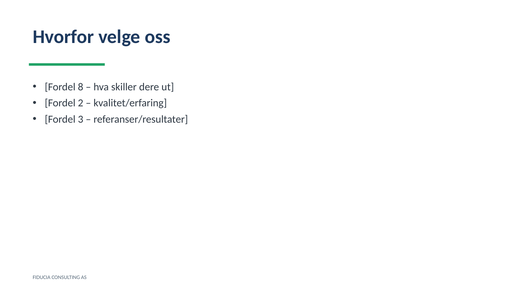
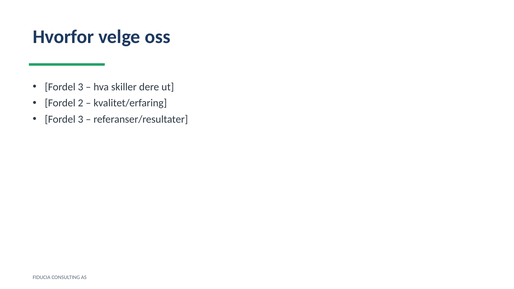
8 at (81, 87): 8 -> 3
